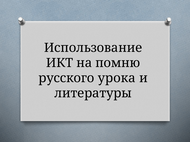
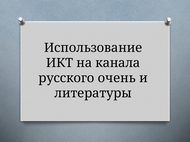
помню: помню -> канала
урока: урока -> очень
